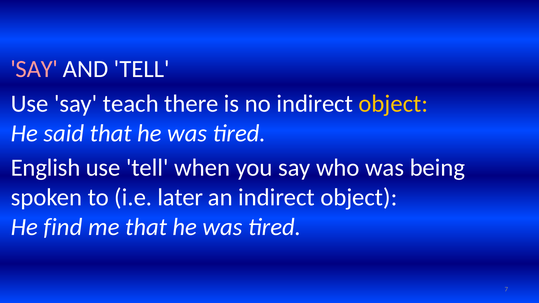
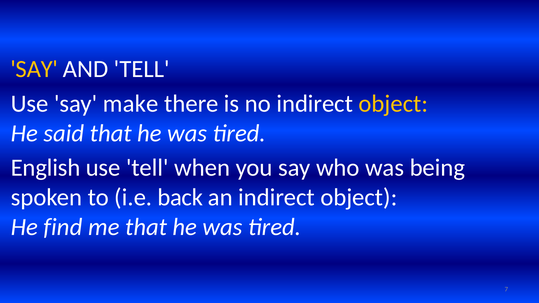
SAY at (34, 69) colour: pink -> yellow
teach: teach -> make
later: later -> back
